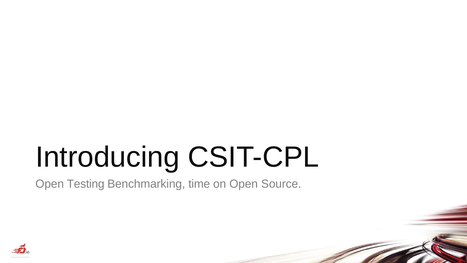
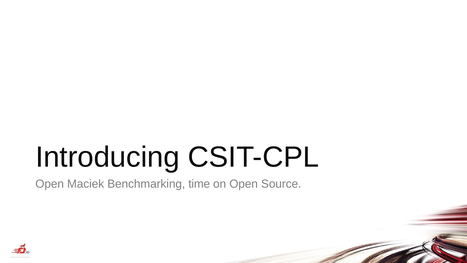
Testing: Testing -> Maciek
